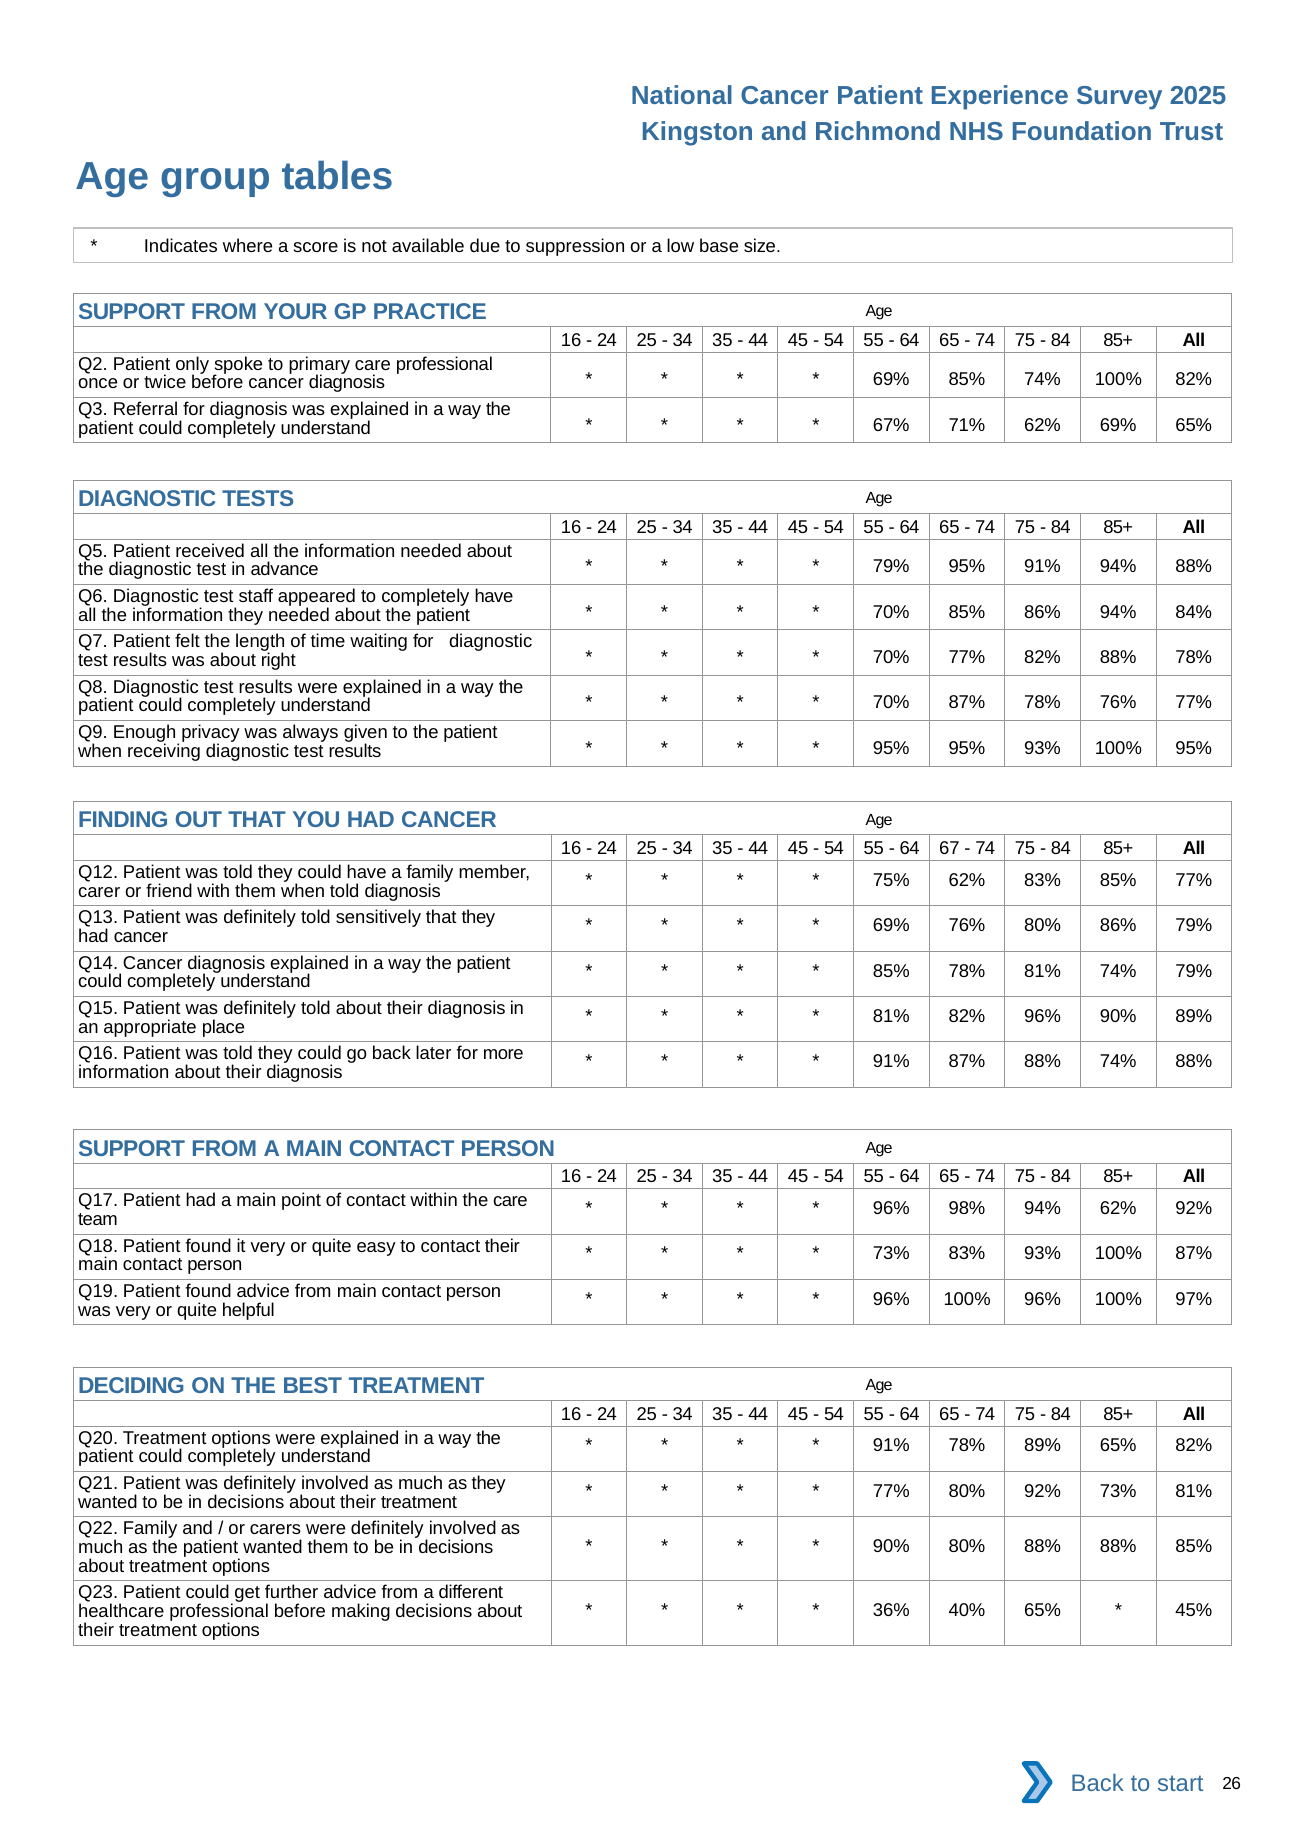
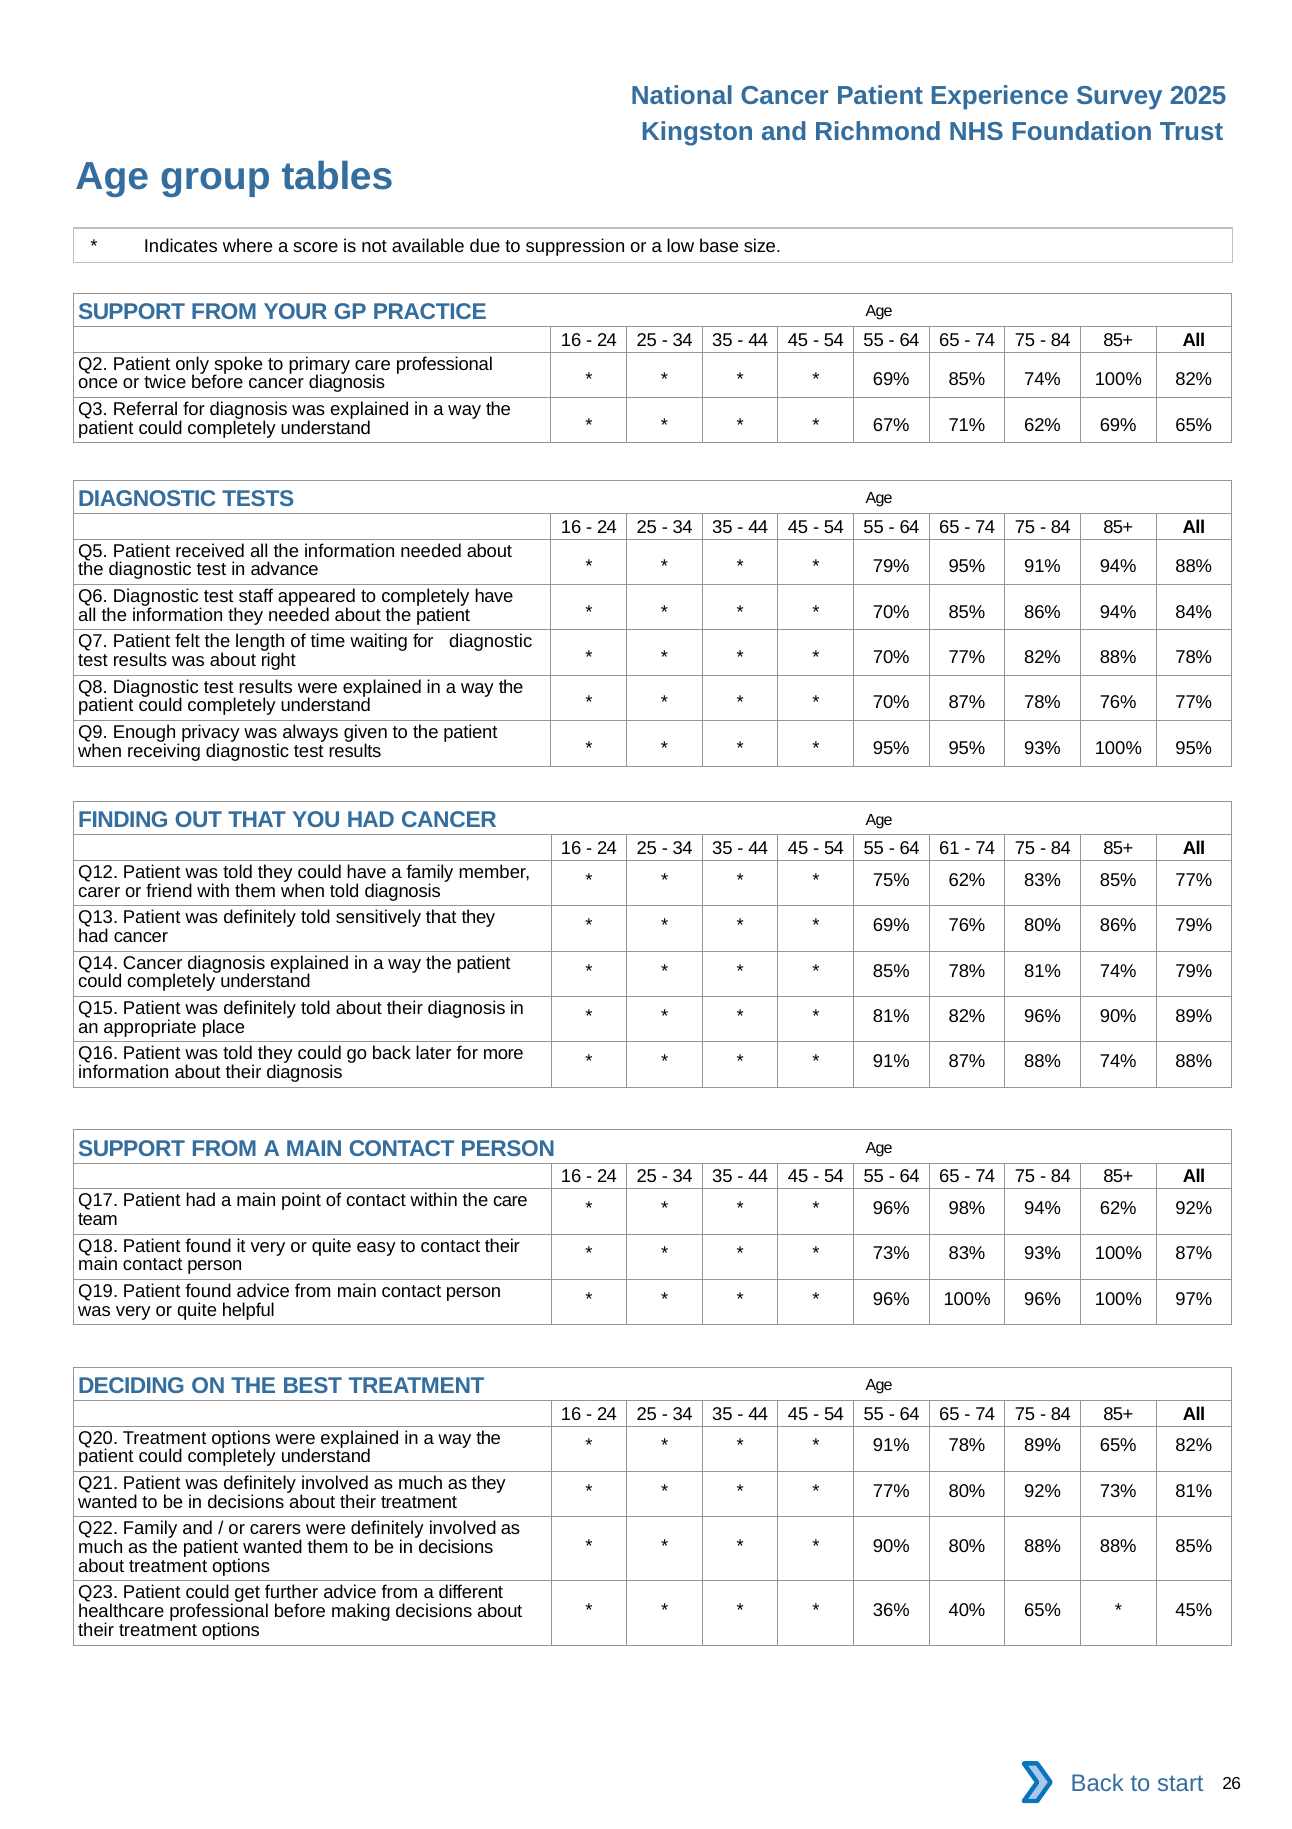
67: 67 -> 61
